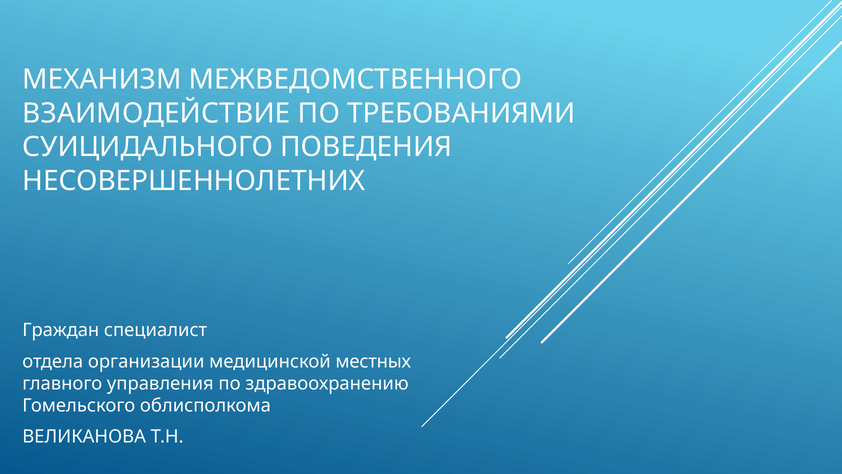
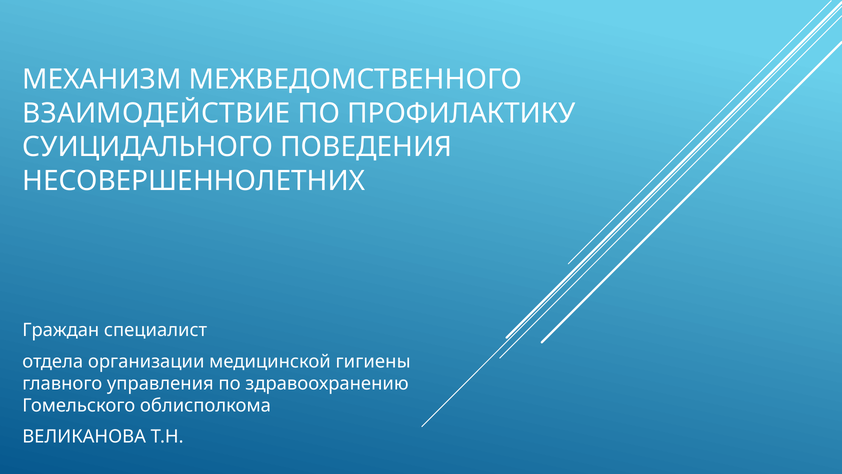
ТРЕБОВАНИЯМИ: ТРЕБОВАНИЯМИ -> ПРОФИЛАКТИКУ
местных: местных -> гигиены
